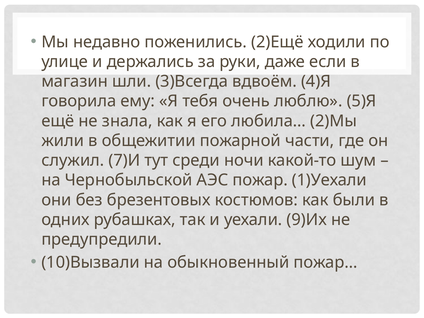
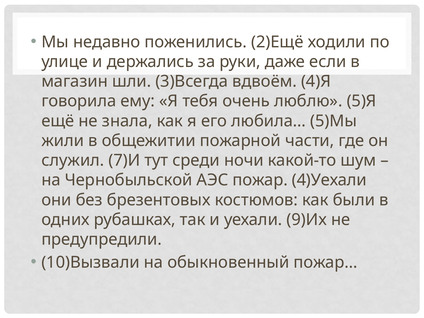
2)Мы: 2)Мы -> 5)Мы
1)Уехали: 1)Уехали -> 4)Уехали
